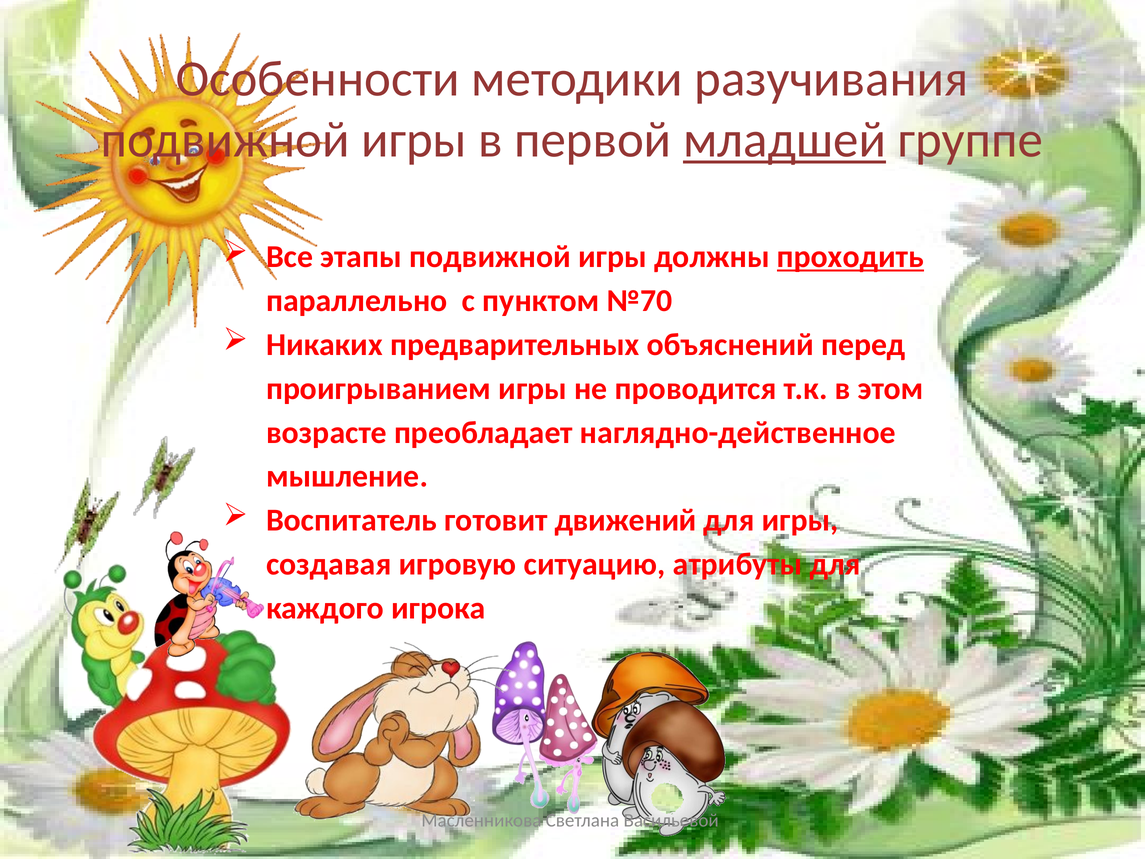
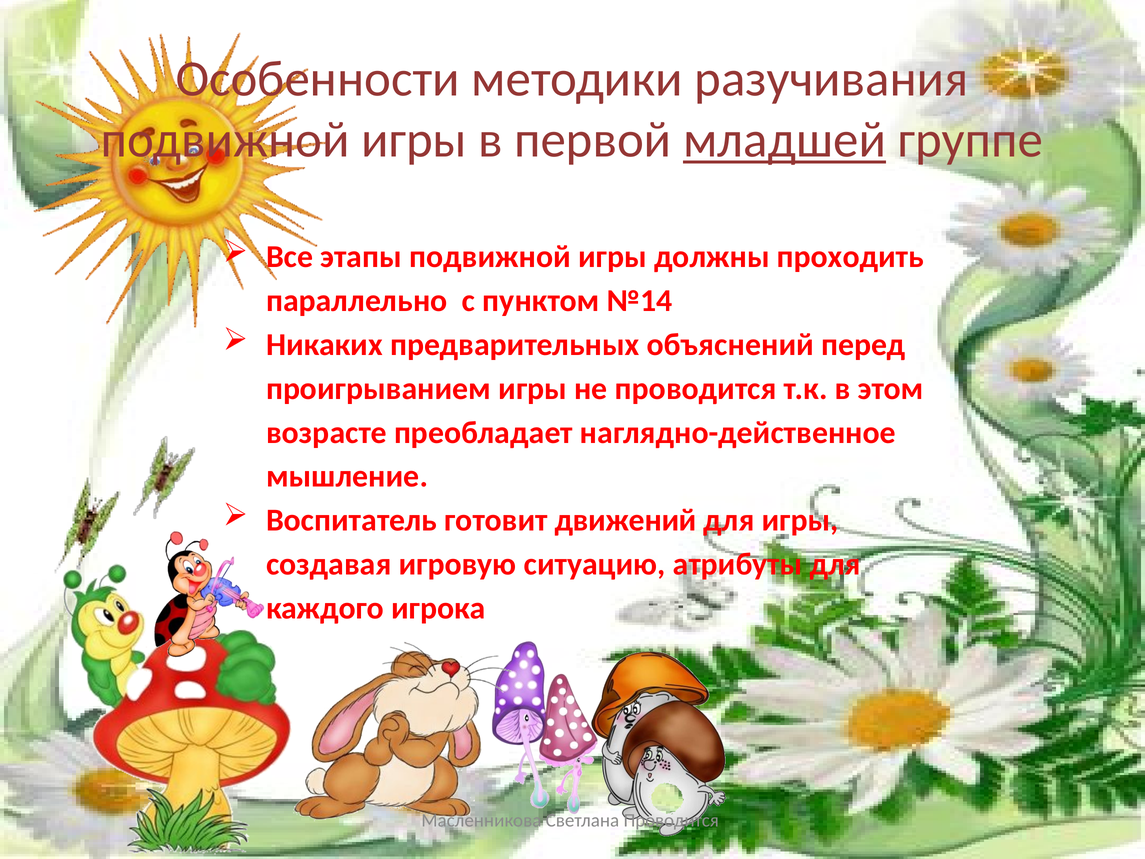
проходить underline: present -> none
№70: №70 -> №14
Светлана Васильевой: Васильевой -> Проводится
